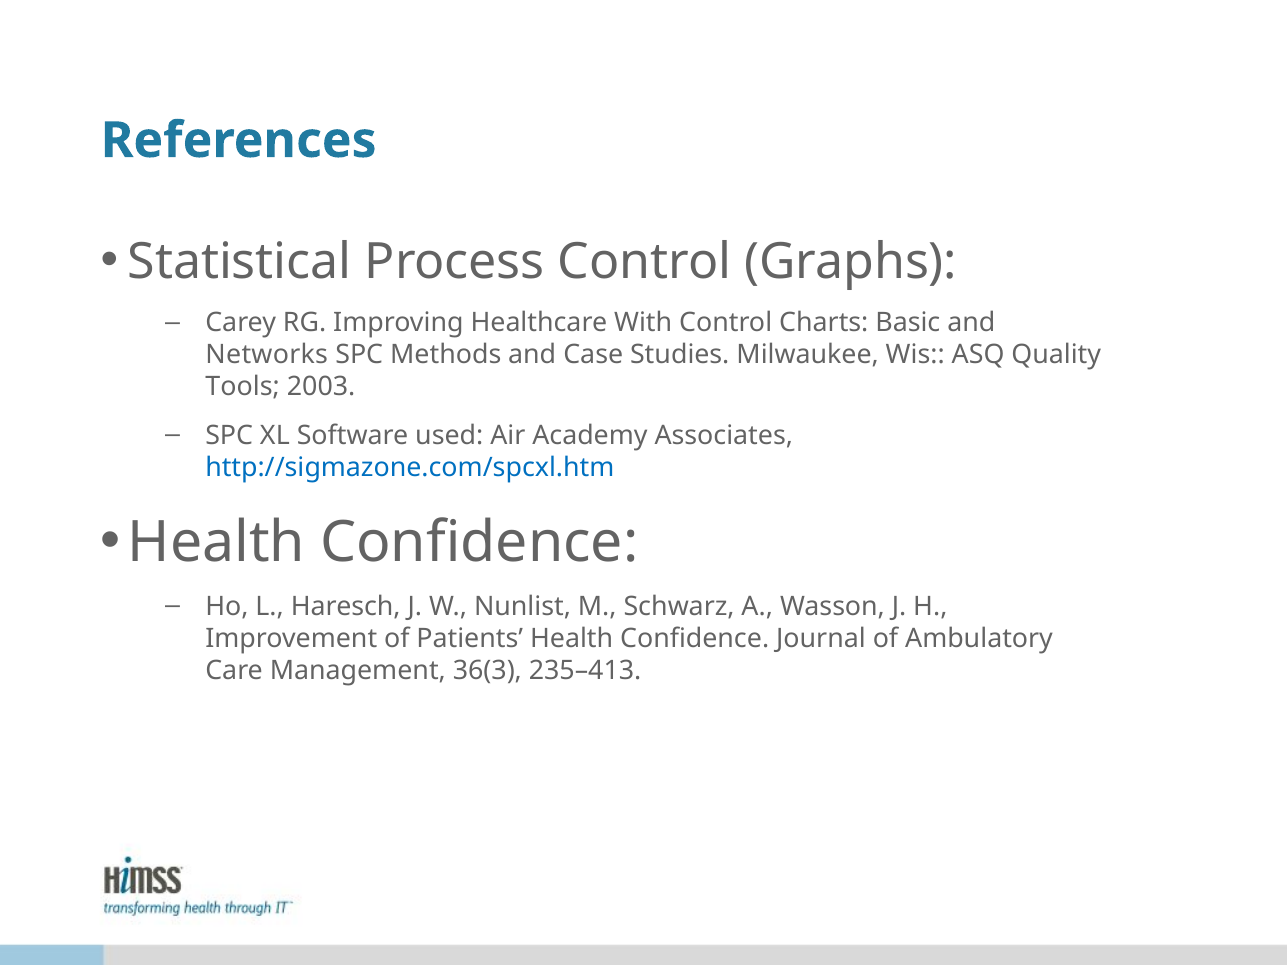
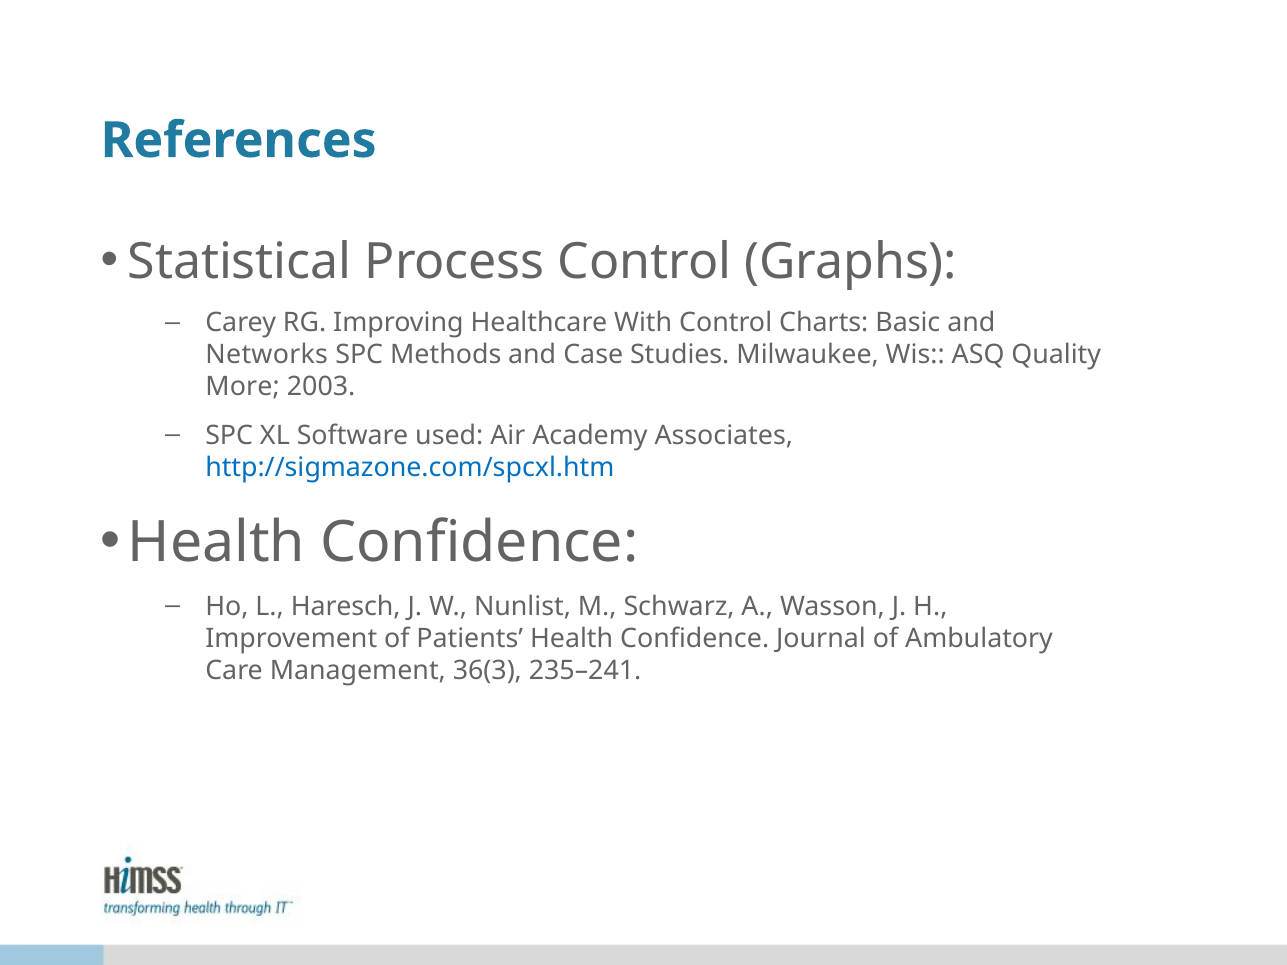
Tools: Tools -> More
235–413: 235–413 -> 235–241
